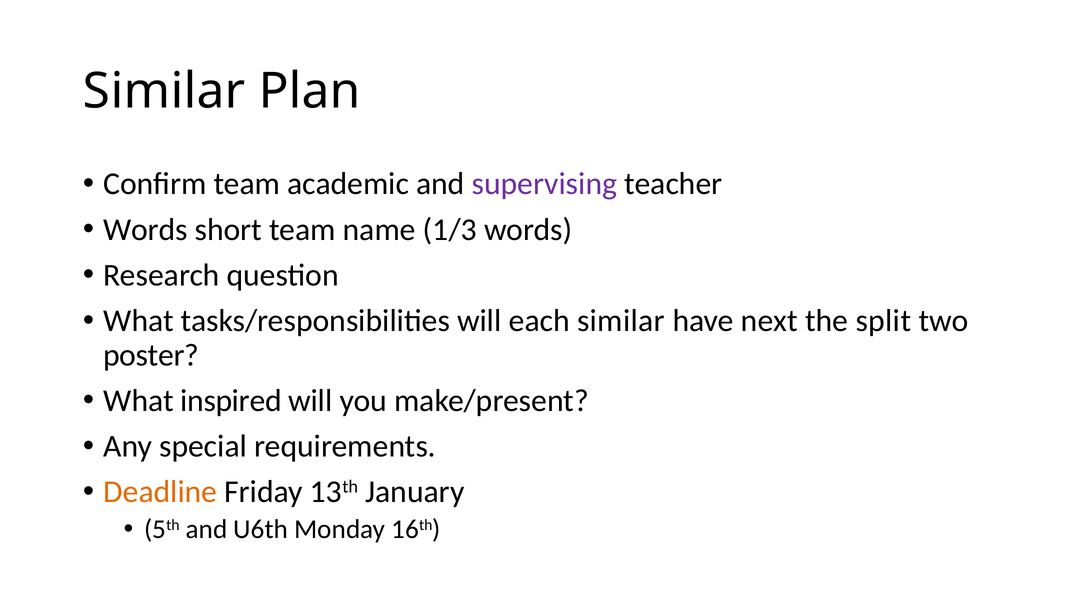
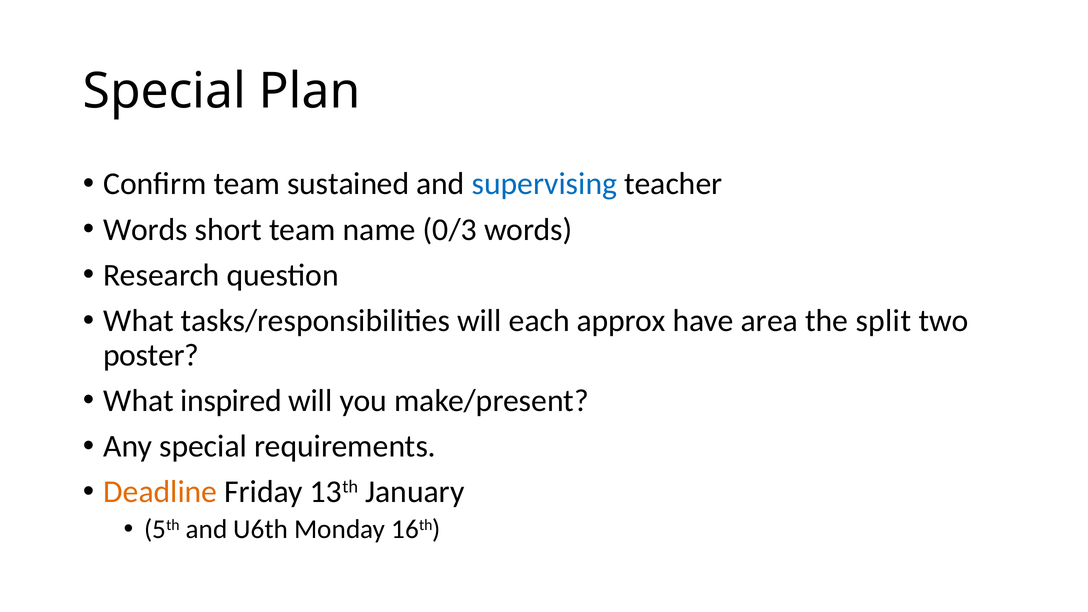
Similar at (164, 91): Similar -> Special
academic: academic -> sustained
supervising colour: purple -> blue
1/3: 1/3 -> 0/3
each similar: similar -> approx
next: next -> area
